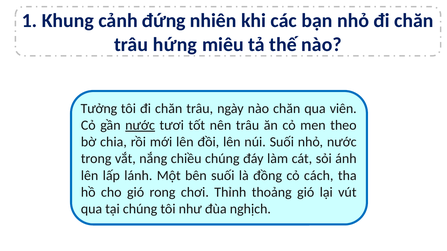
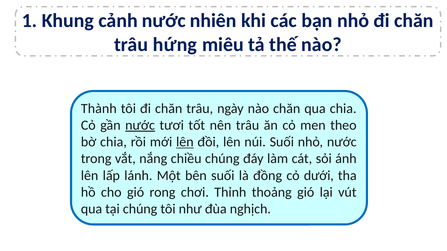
cảnh đứng: đứng -> nước
Tưởng: Tưởng -> Thành
qua viên: viên -> chia
lên at (185, 142) underline: none -> present
cách: cách -> dưới
